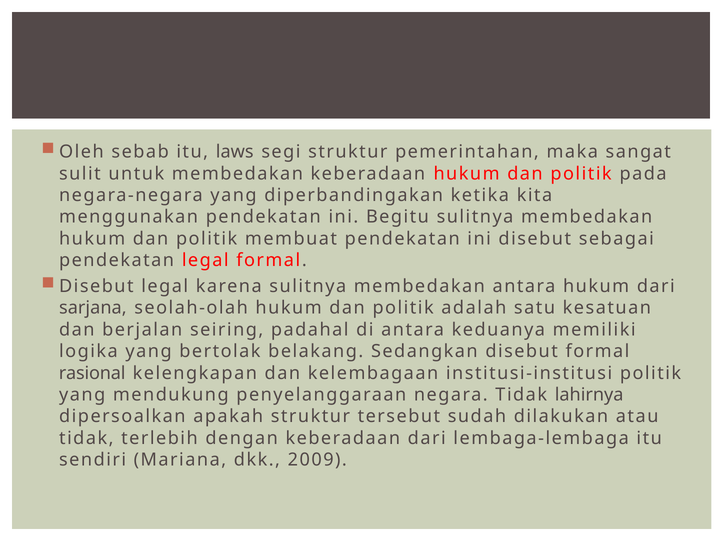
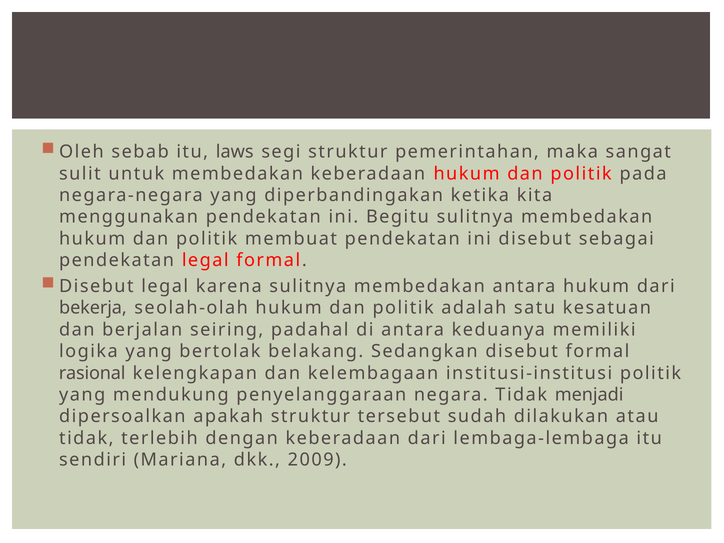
sarjana: sarjana -> bekerja
lahirnya: lahirnya -> menjadi
